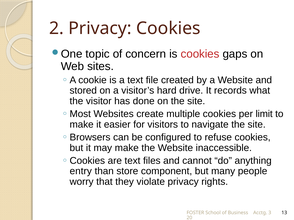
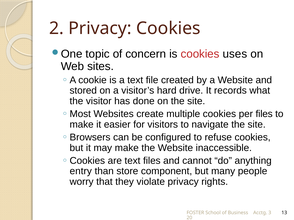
gaps: gaps -> uses
per limit: limit -> files
